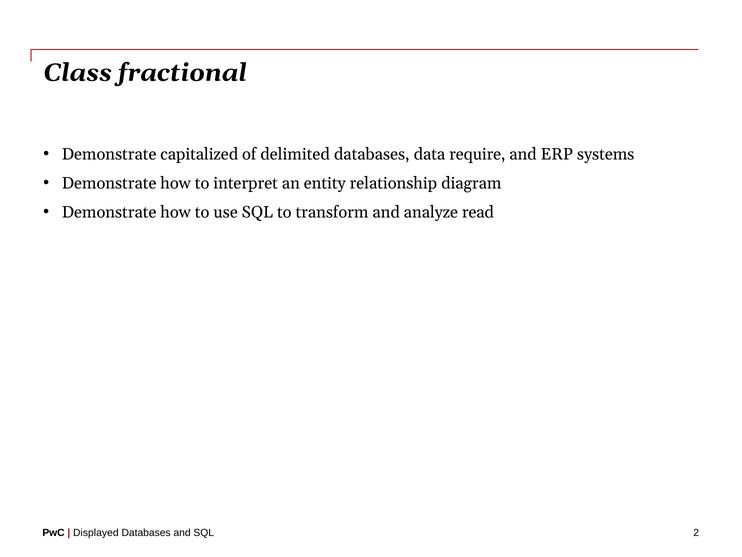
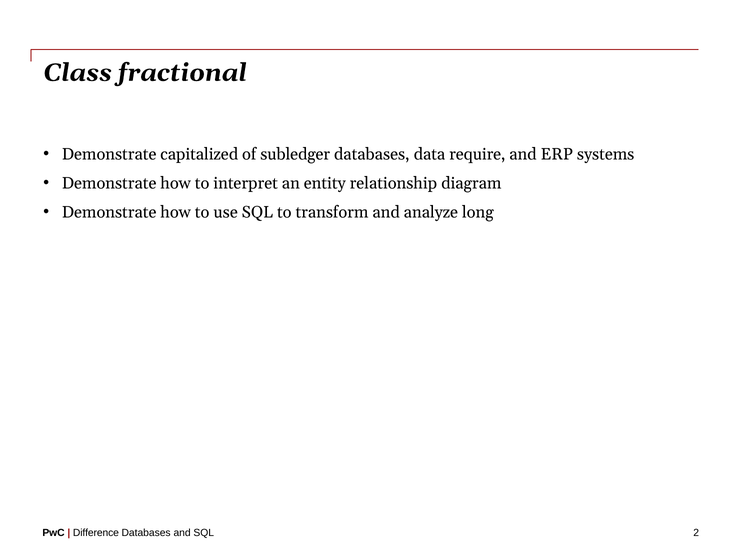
delimited: delimited -> subledger
read: read -> long
Displayed: Displayed -> Difference
